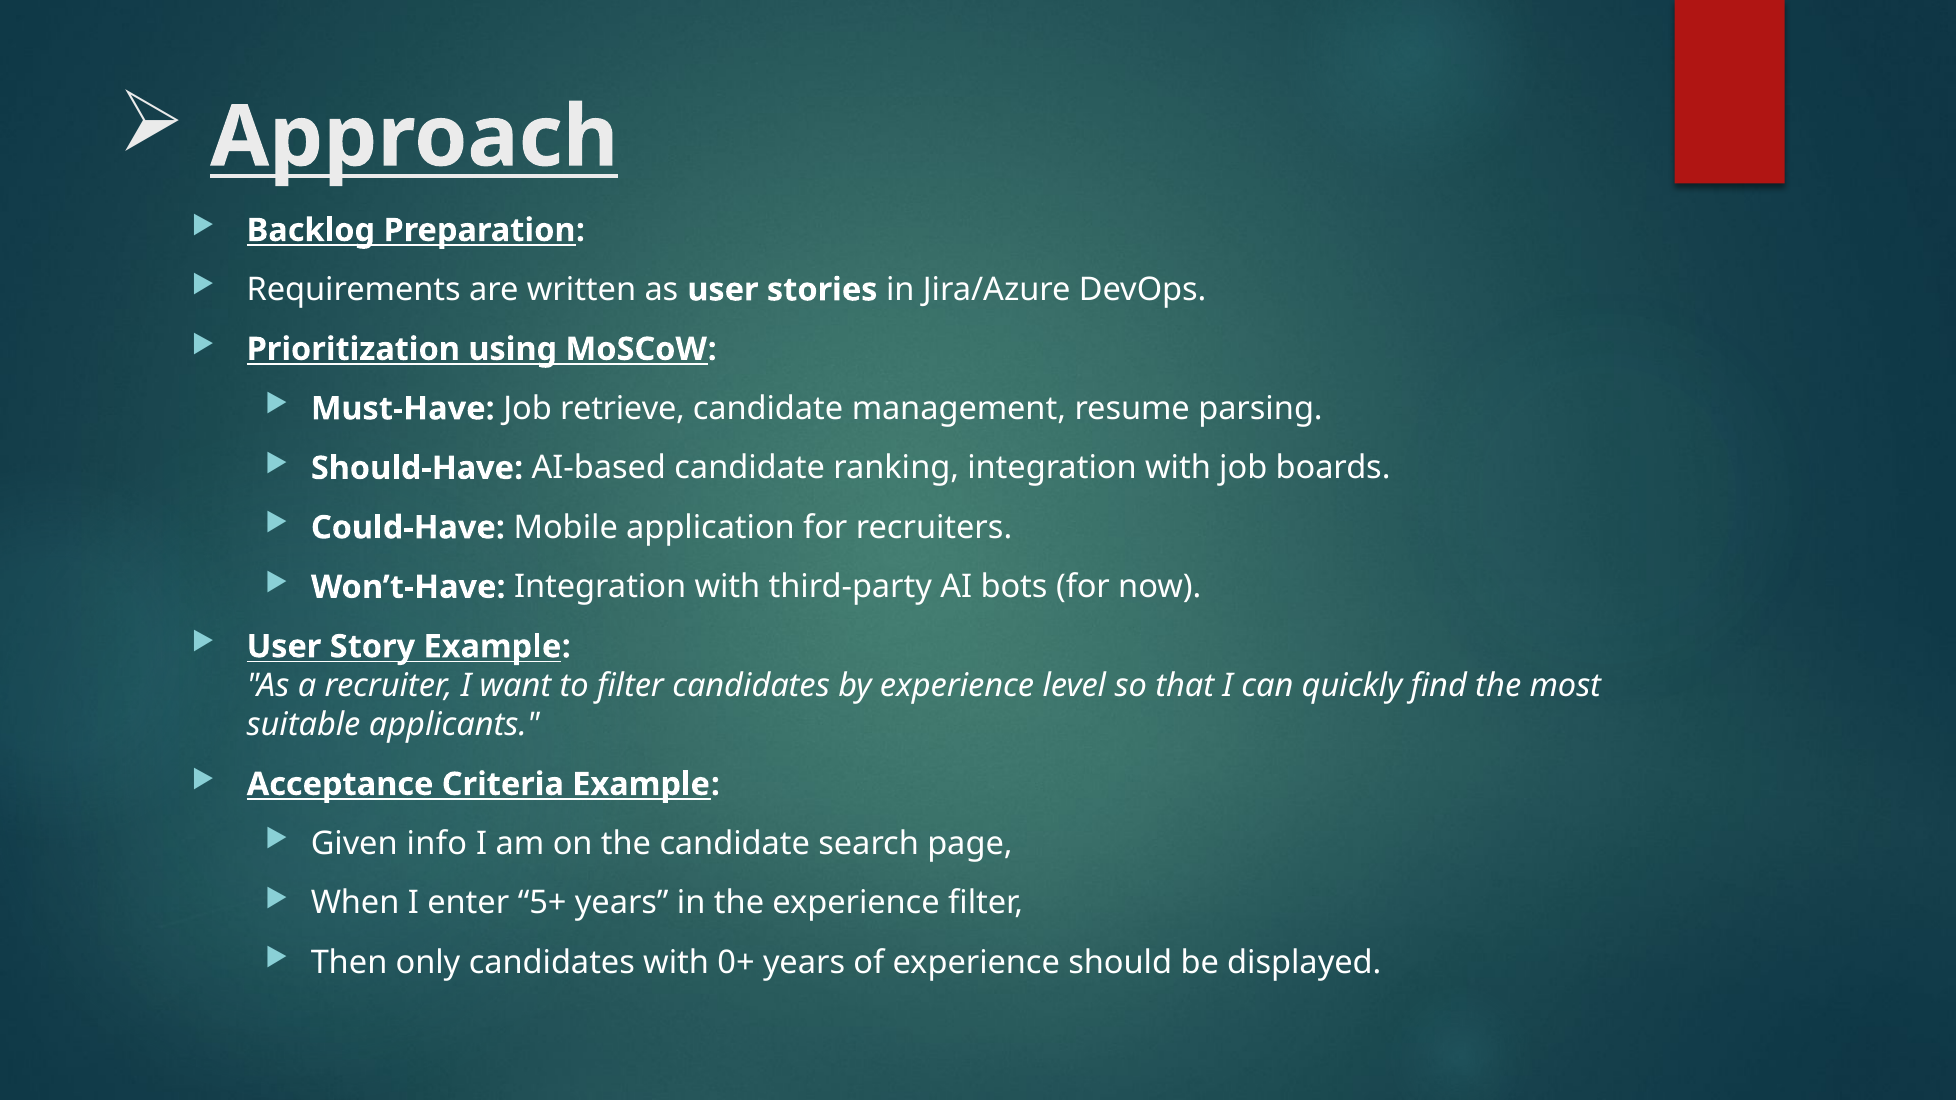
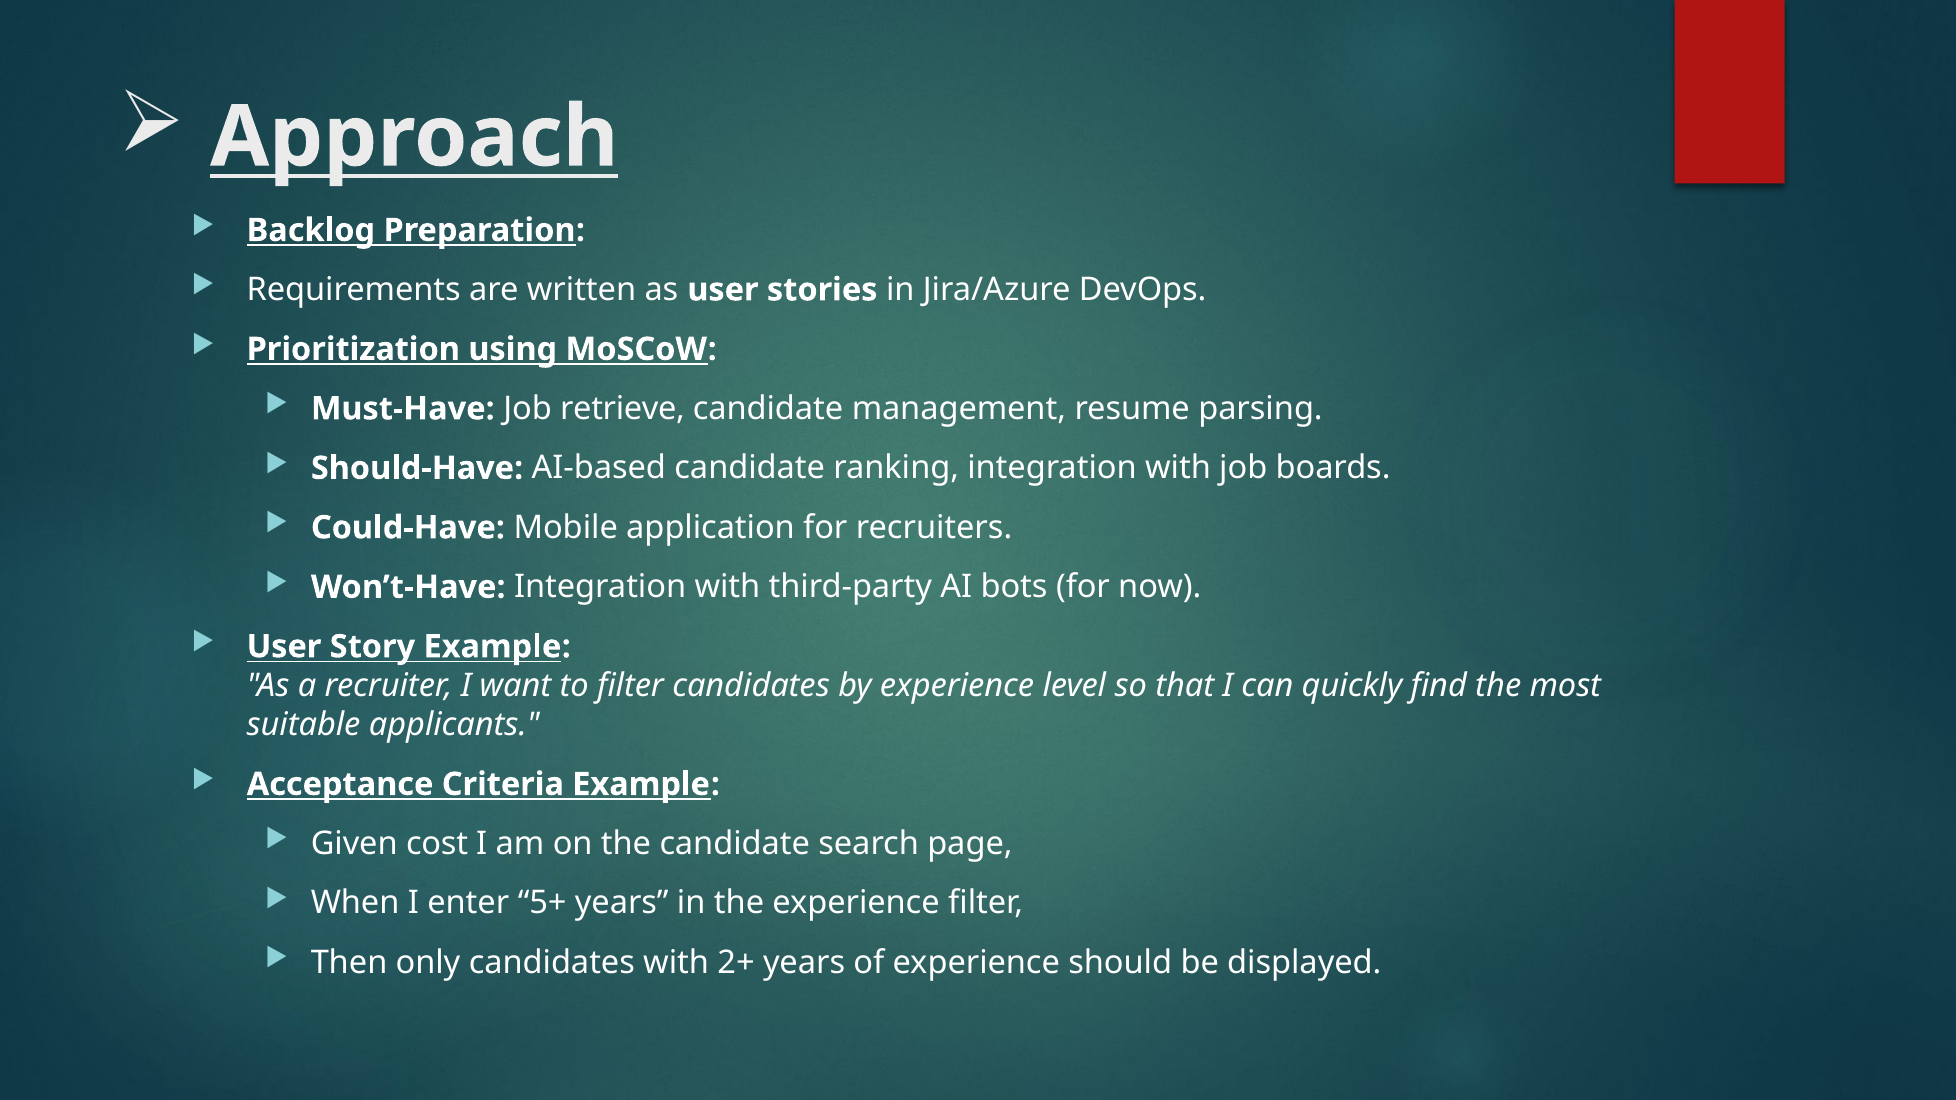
info: info -> cost
0+: 0+ -> 2+
